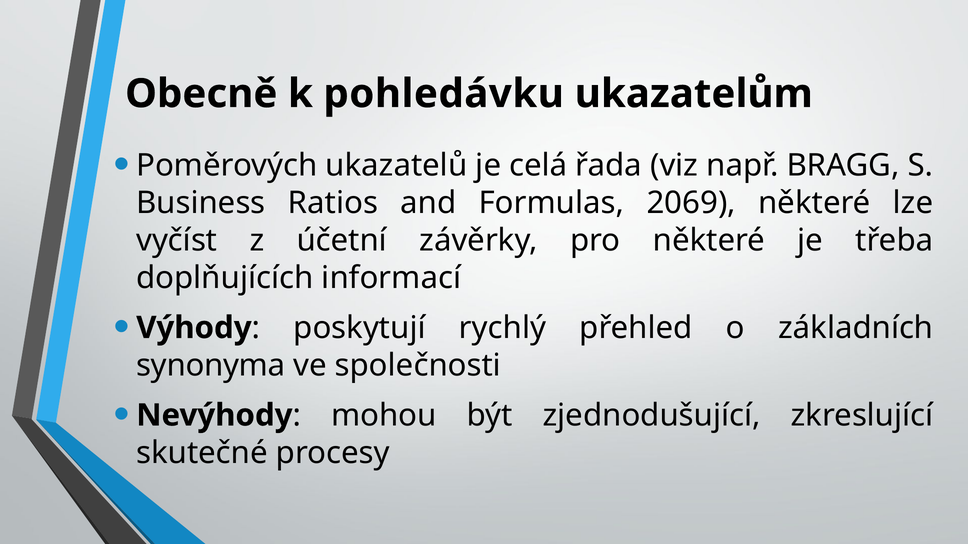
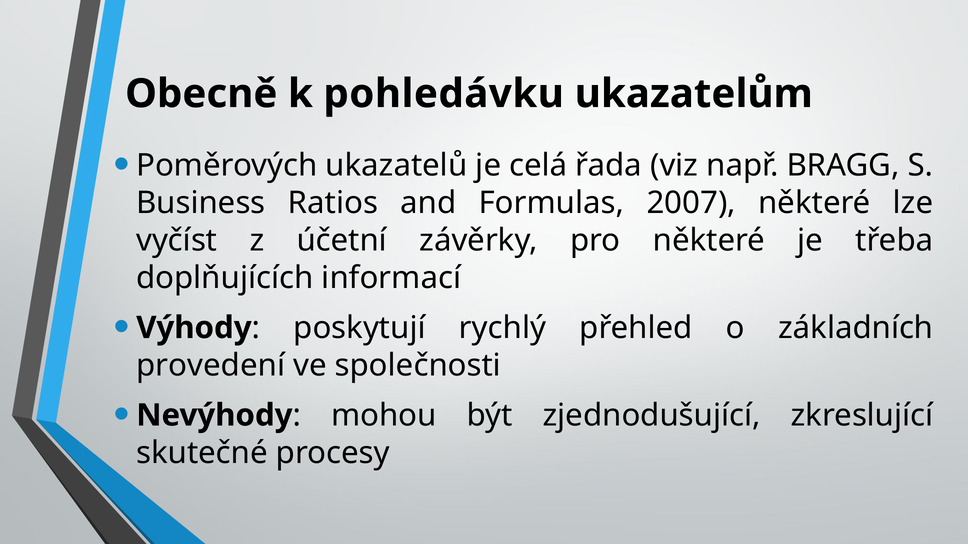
2069: 2069 -> 2007
synonyma: synonyma -> provedení
